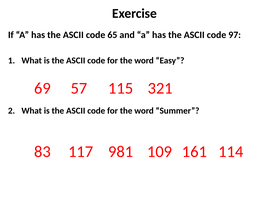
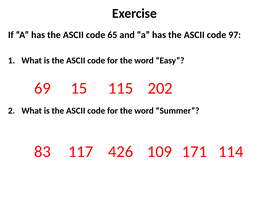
57: 57 -> 15
321: 321 -> 202
981: 981 -> 426
161: 161 -> 171
